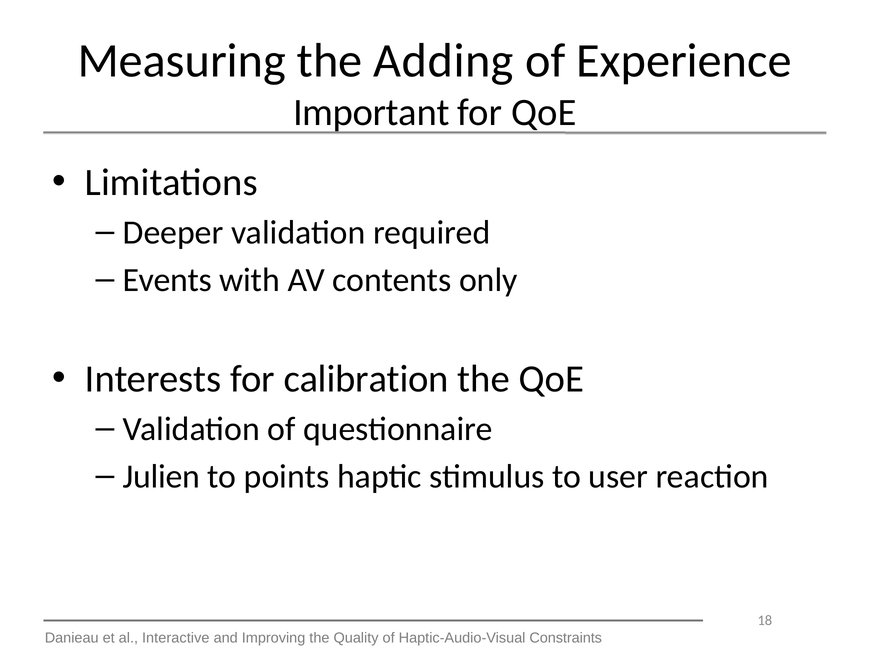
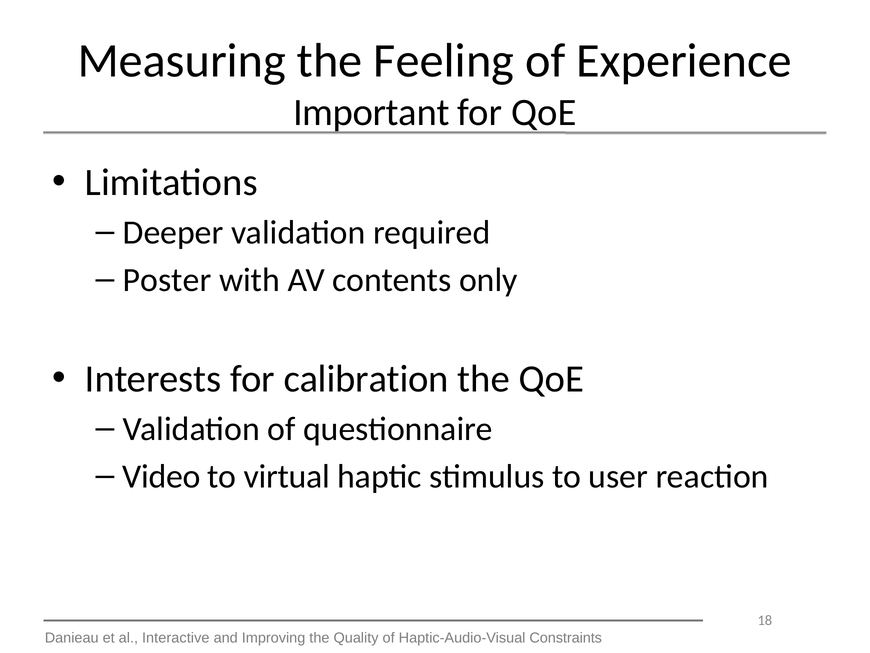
Adding: Adding -> Feeling
Events: Events -> Poster
Julien: Julien -> Video
points: points -> virtual
